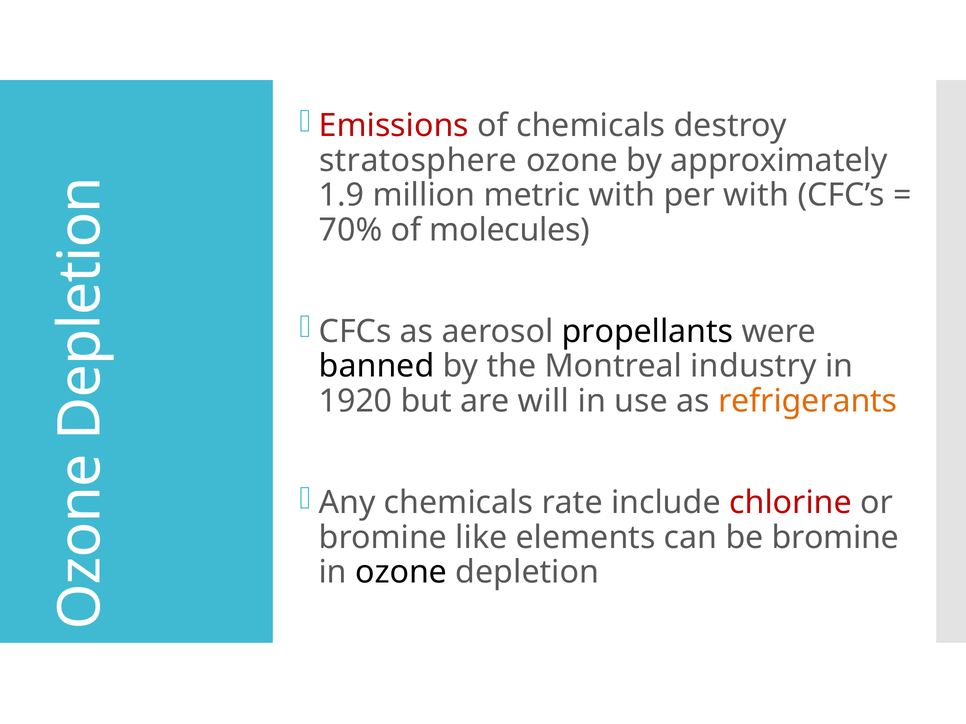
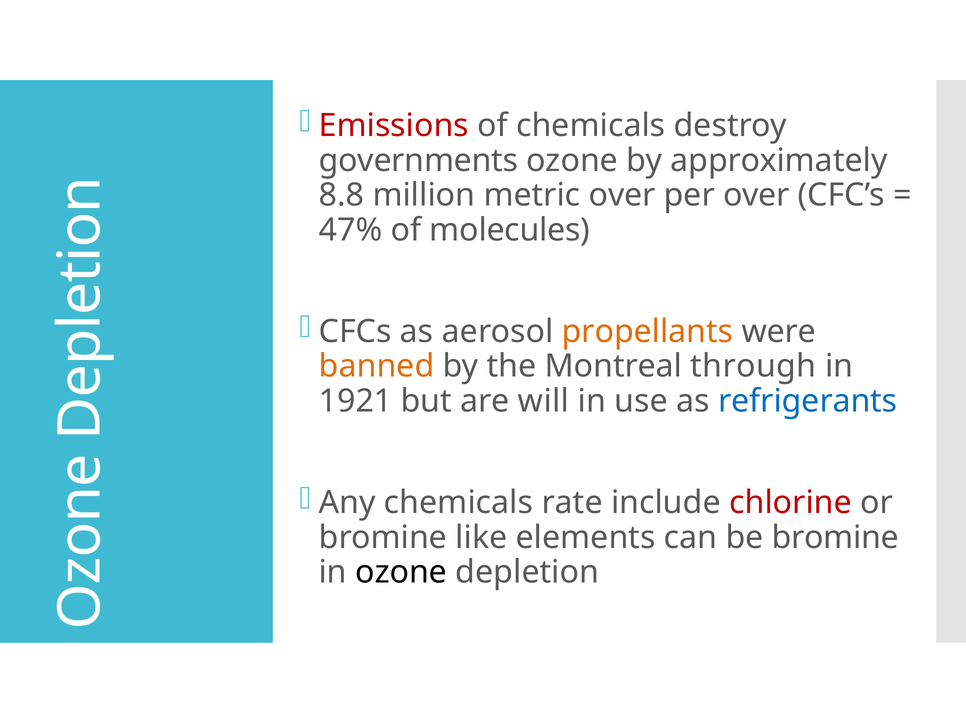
stratosphere: stratosphere -> governments
1.9: 1.9 -> 8.8
metric with: with -> over
per with: with -> over
70%: 70% -> 47%
propellants colour: black -> orange
banned colour: black -> orange
industry: industry -> through
1920: 1920 -> 1921
refrigerants colour: orange -> blue
